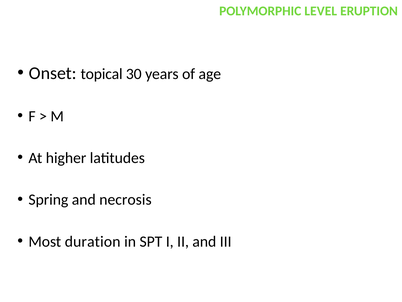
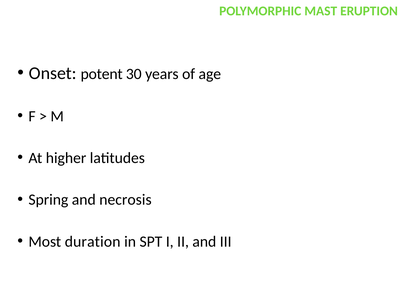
LEVEL: LEVEL -> MAST
topical: topical -> potent
